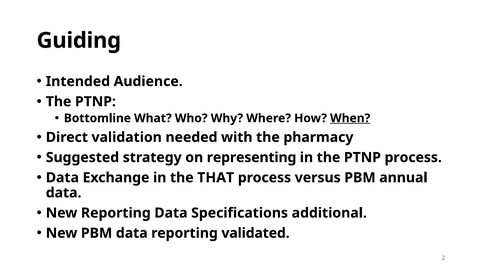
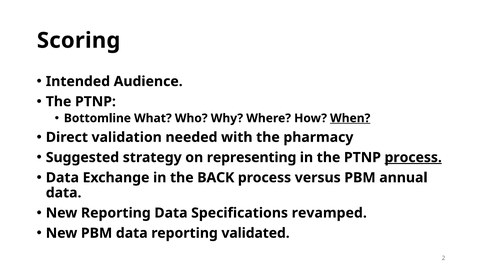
Guiding: Guiding -> Scoring
process at (413, 158) underline: none -> present
THAT: THAT -> BACK
additional: additional -> revamped
